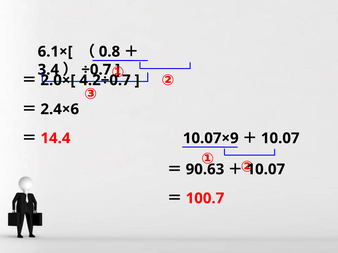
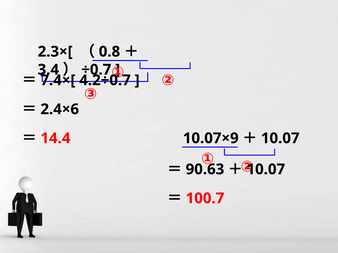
6.1×[: 6.1×[ -> 2.3×[
2.0×[: 2.0×[ -> 7.4×[
